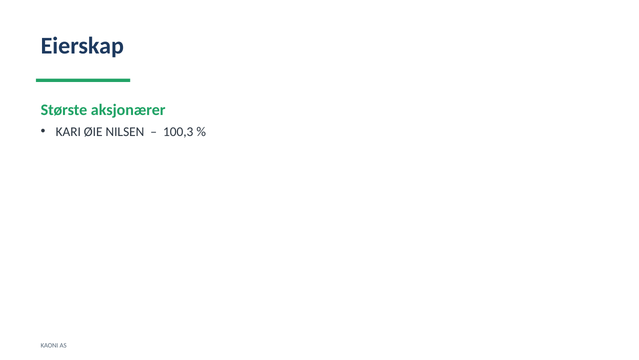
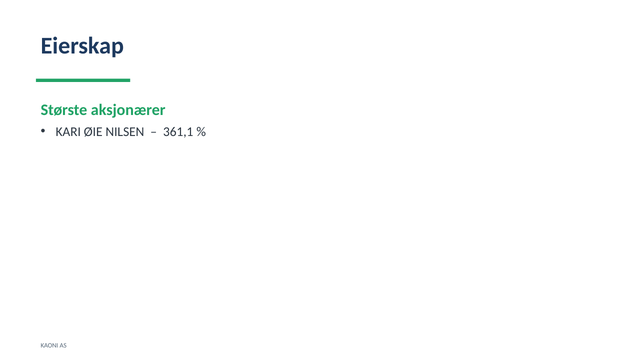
100,3: 100,3 -> 361,1
